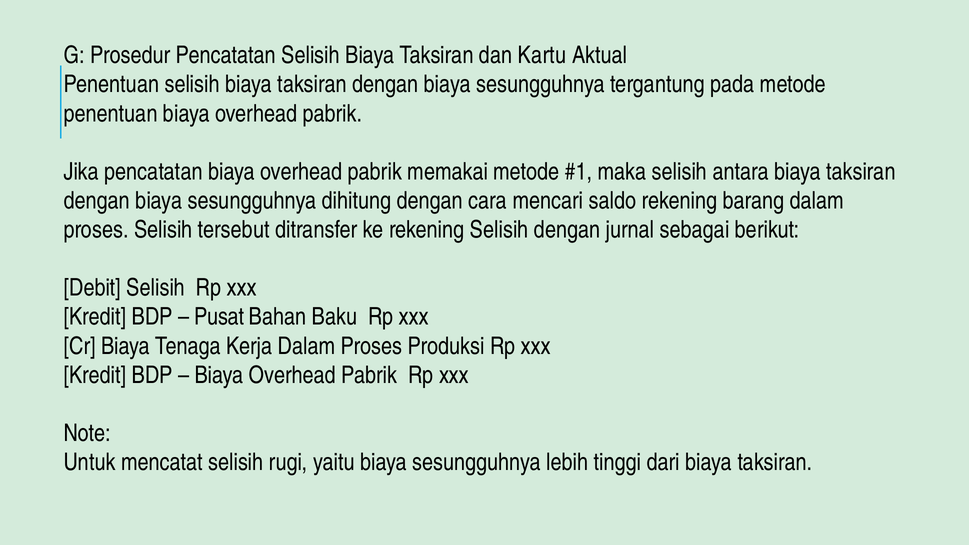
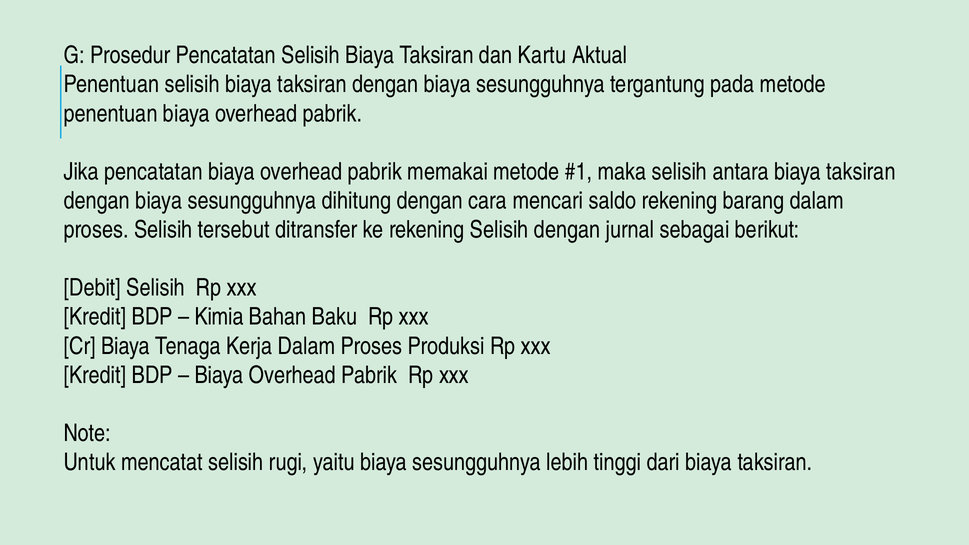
Pusat: Pusat -> Kimia
